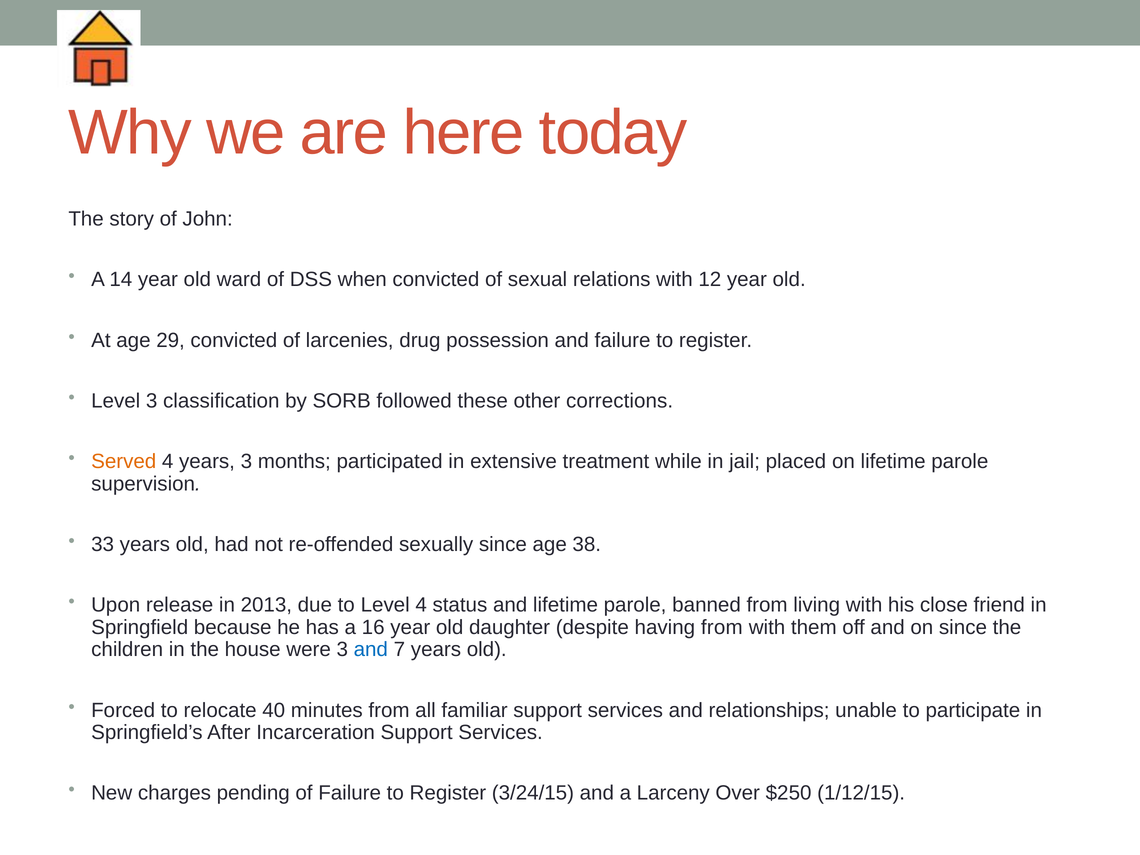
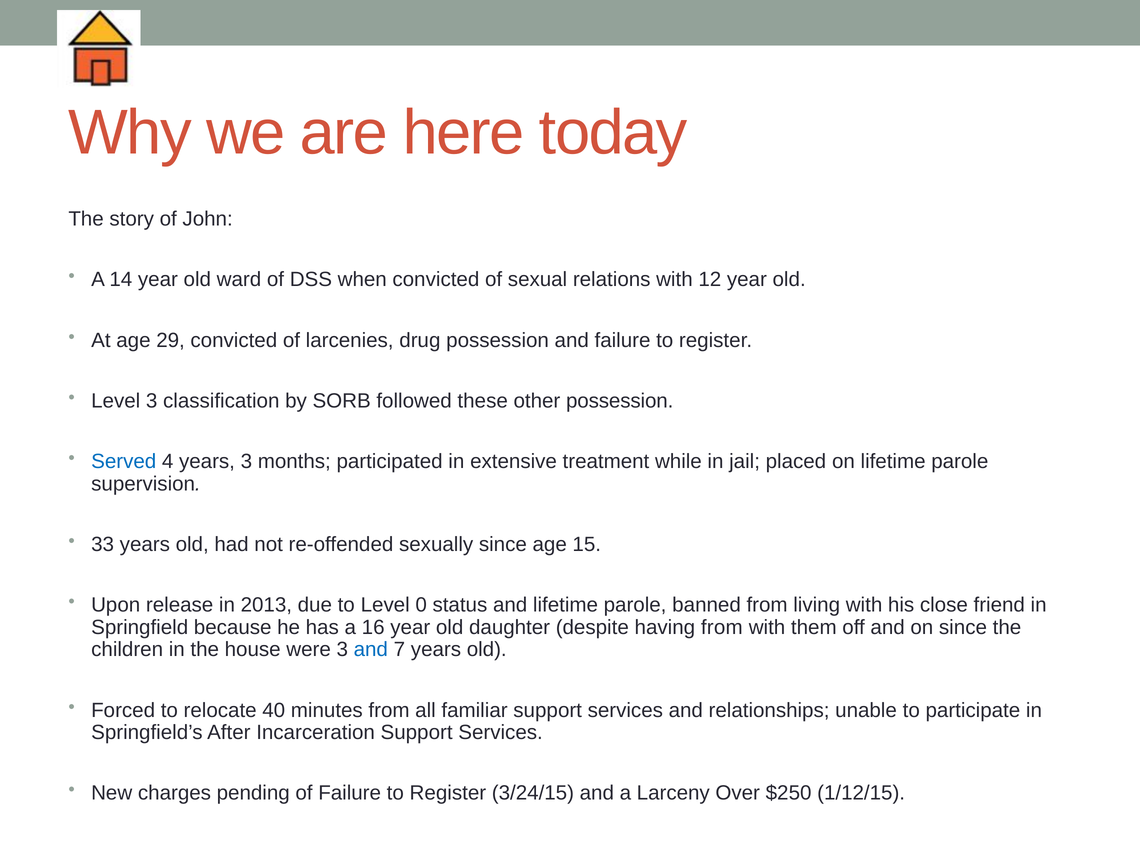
other corrections: corrections -> possession
Served colour: orange -> blue
38: 38 -> 15
Level 4: 4 -> 0
